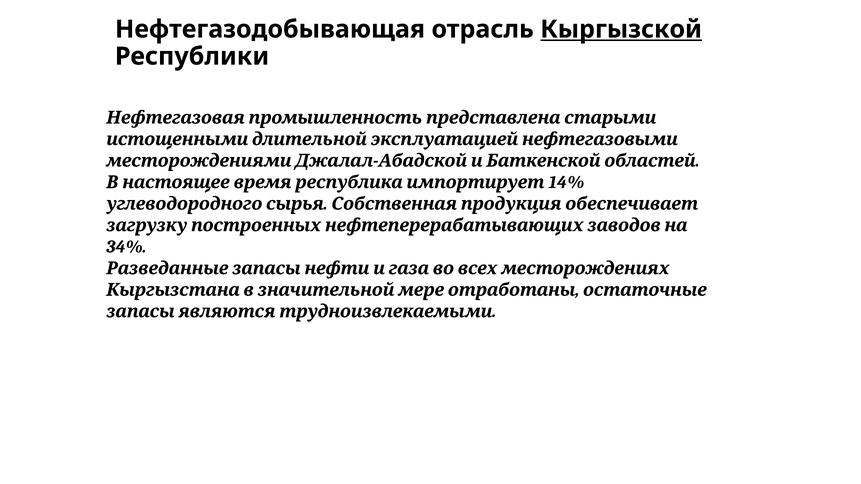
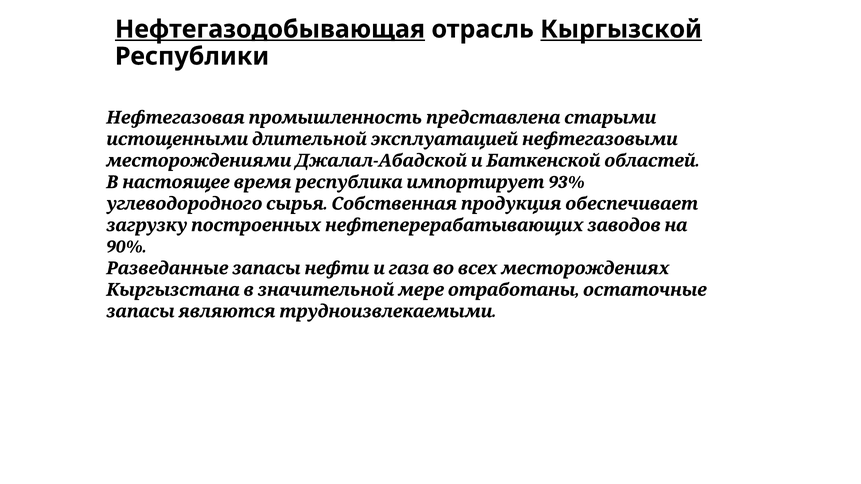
Нефтегазодобывающая underline: none -> present
14%: 14% -> 93%
34%: 34% -> 90%
